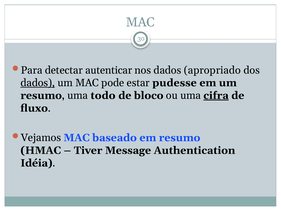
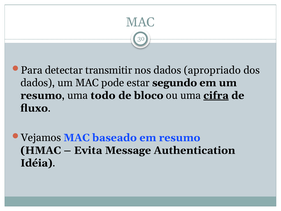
autenticar: autenticar -> transmitir
dados at (38, 83) underline: present -> none
pudesse: pudesse -> segundo
Tiver: Tiver -> Evita
